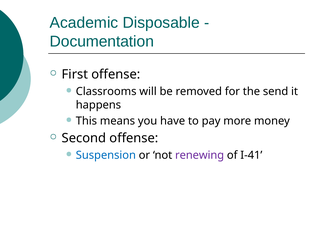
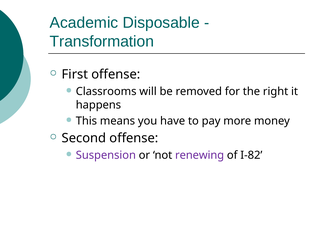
Documentation: Documentation -> Transformation
send: send -> right
Suspension colour: blue -> purple
I-41: I-41 -> I-82
